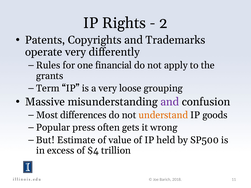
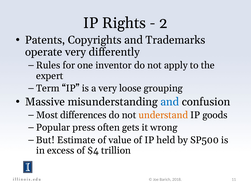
financial: financial -> inventor
grants: grants -> expert
and at (170, 102) colour: purple -> blue
